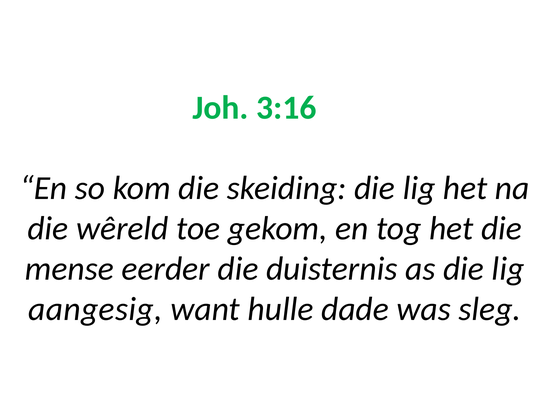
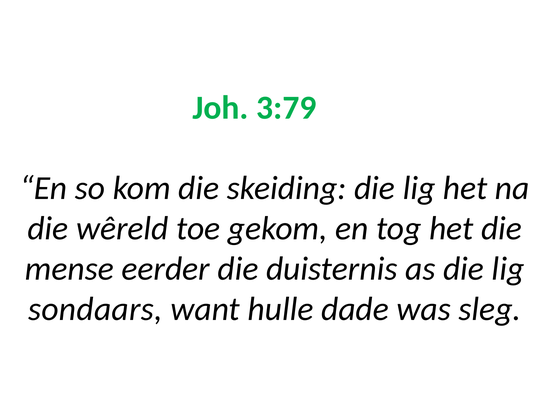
3:16: 3:16 -> 3:79
aangesig: aangesig -> sondaars
